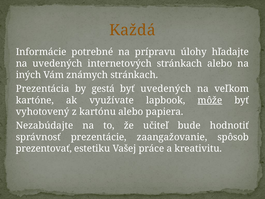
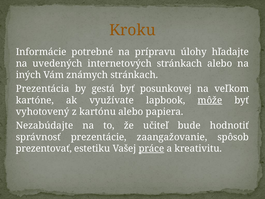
Každá: Každá -> Kroku
byť uvedených: uvedených -> posunkovej
práce underline: none -> present
